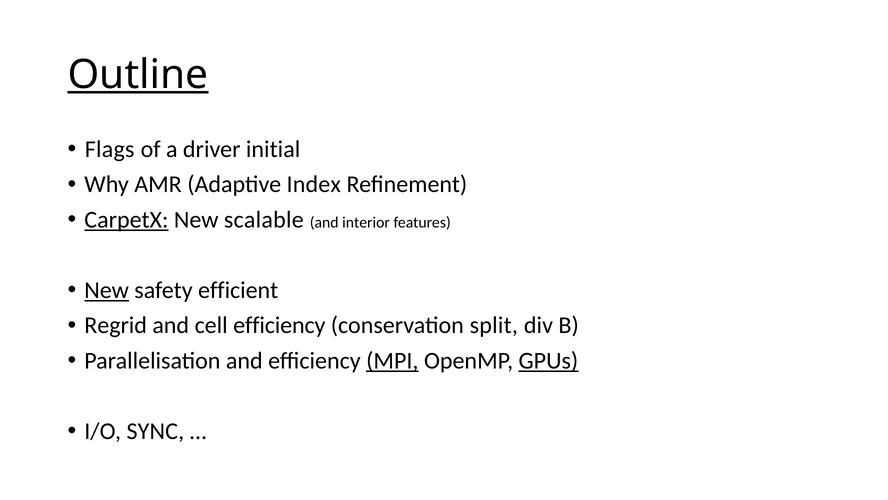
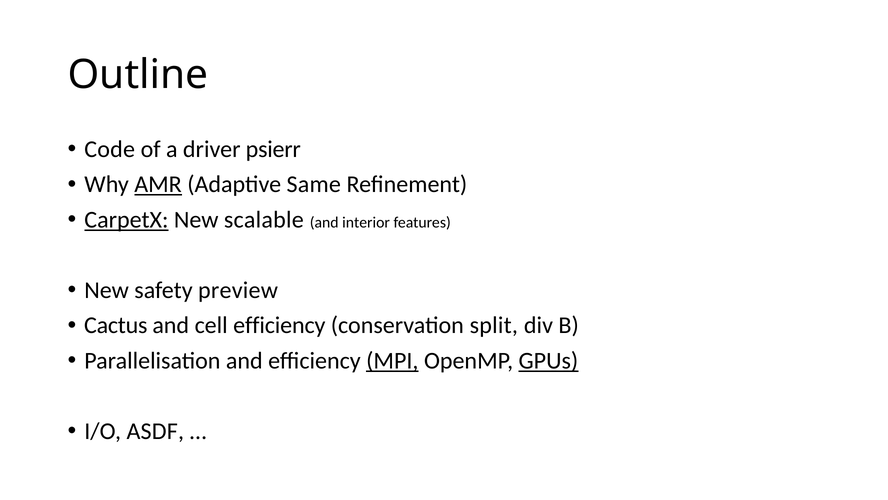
Outline underline: present -> none
Flags: Flags -> Code
initial: initial -> psierr
AMR underline: none -> present
Index: Index -> Same
New at (107, 290) underline: present -> none
efficient: efficient -> preview
Regrid: Regrid -> Cactus
SYNC: SYNC -> ASDF
